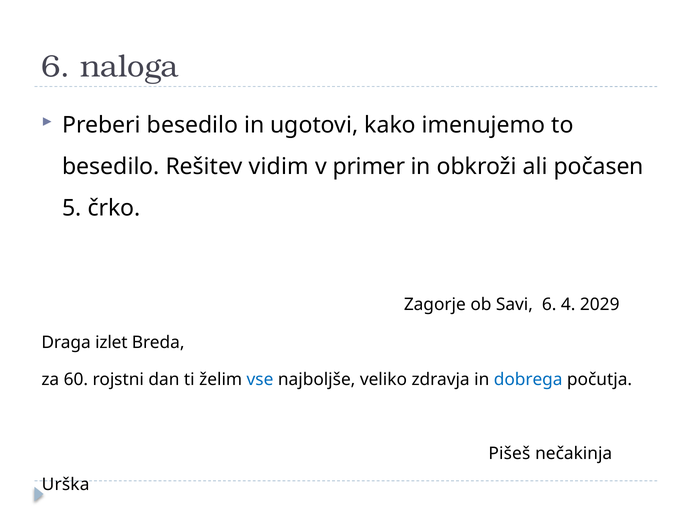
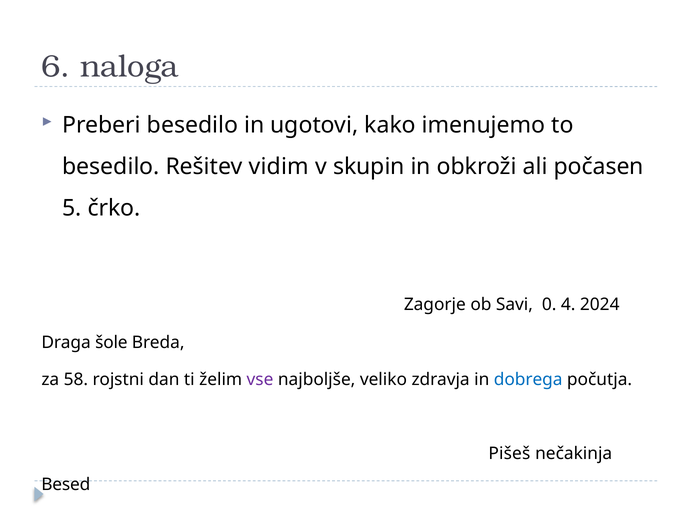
primer: primer -> skupin
Savi 6: 6 -> 0
2029: 2029 -> 2024
izlet: izlet -> šole
60: 60 -> 58
vse colour: blue -> purple
Urška: Urška -> Besed
